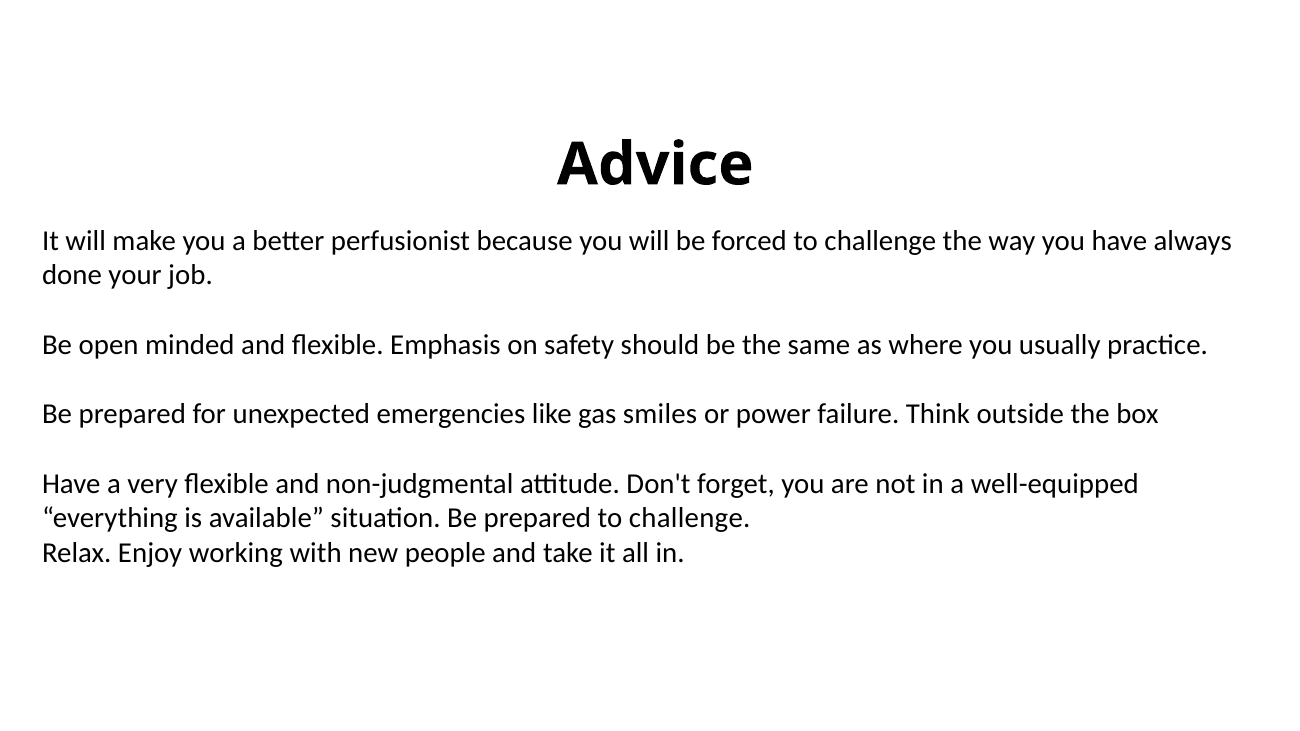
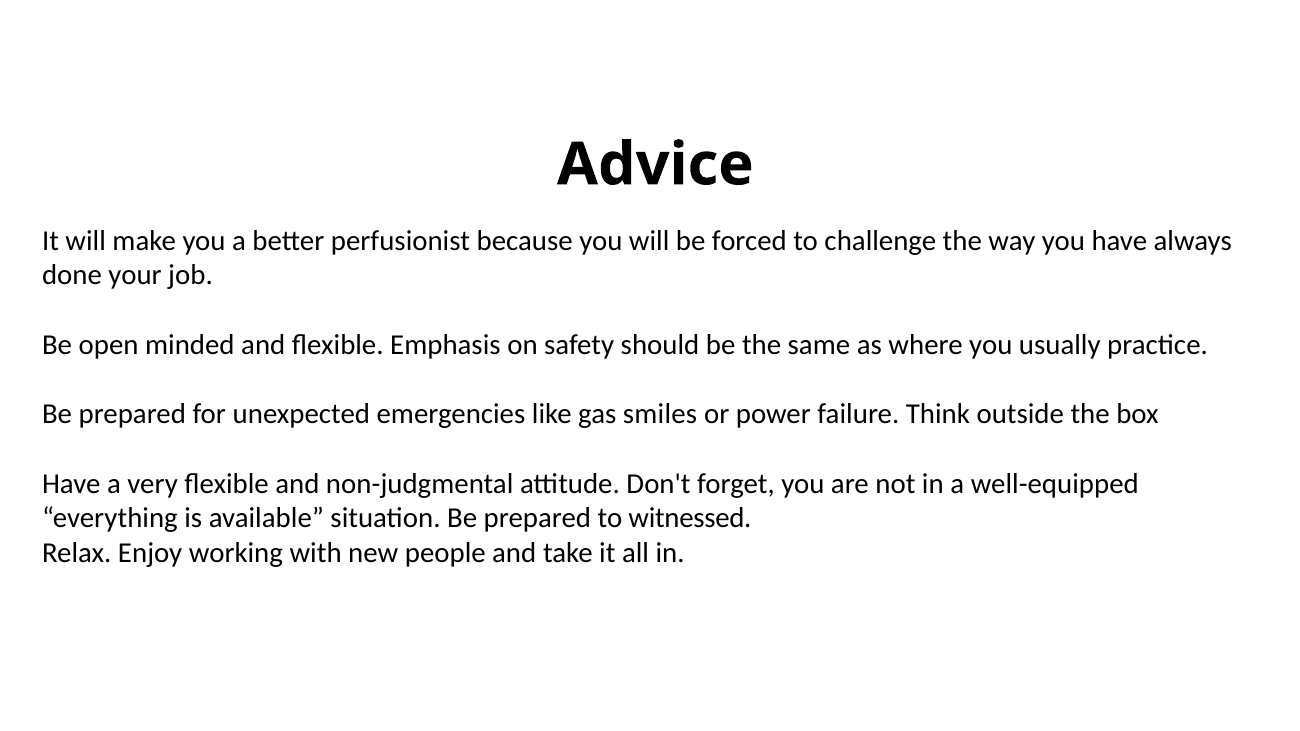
prepared to challenge: challenge -> witnessed
